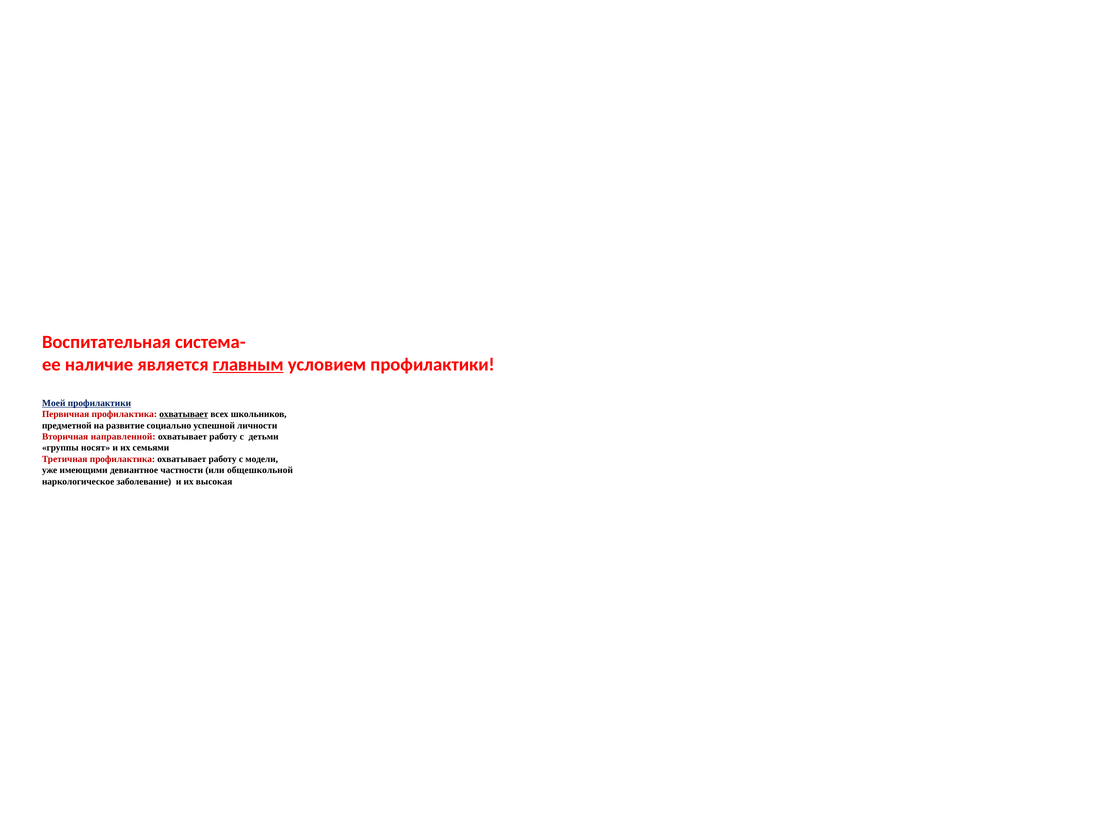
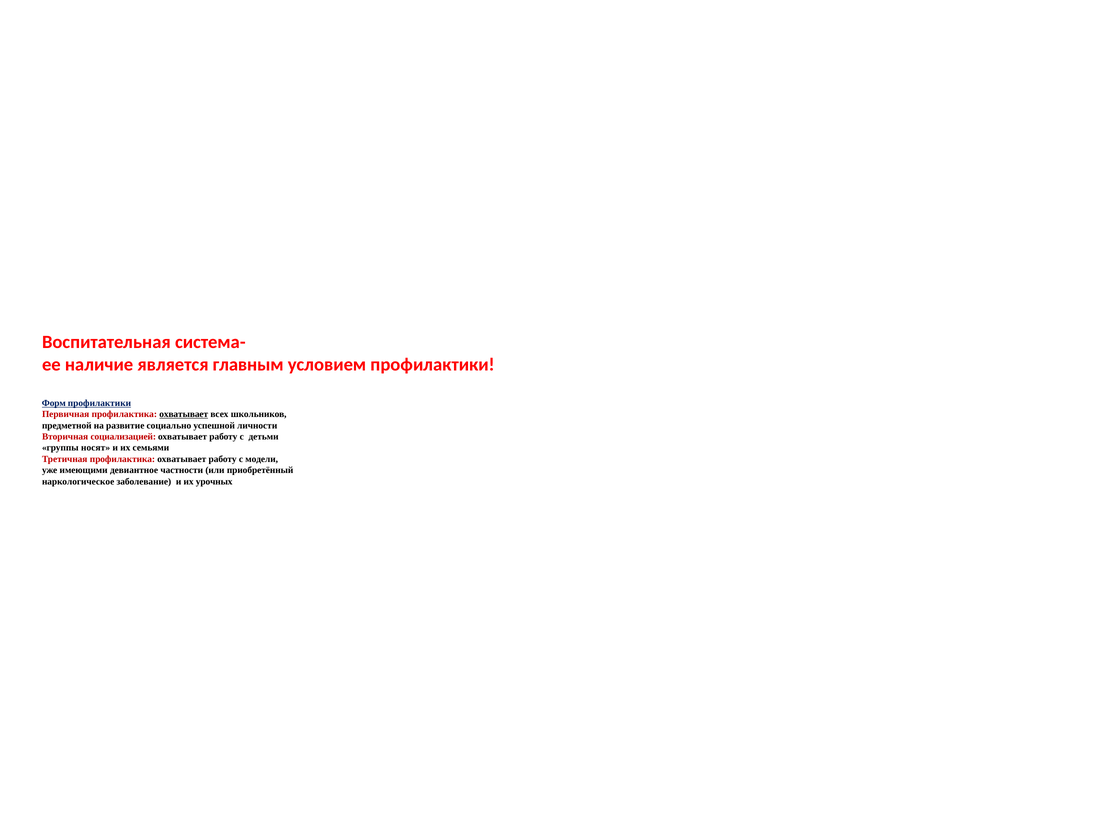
главным underline: present -> none
Моей: Моей -> Форм
направленной: направленной -> социализацией
общешкольной: общешкольной -> приобретённый
высокая: высокая -> урочных
